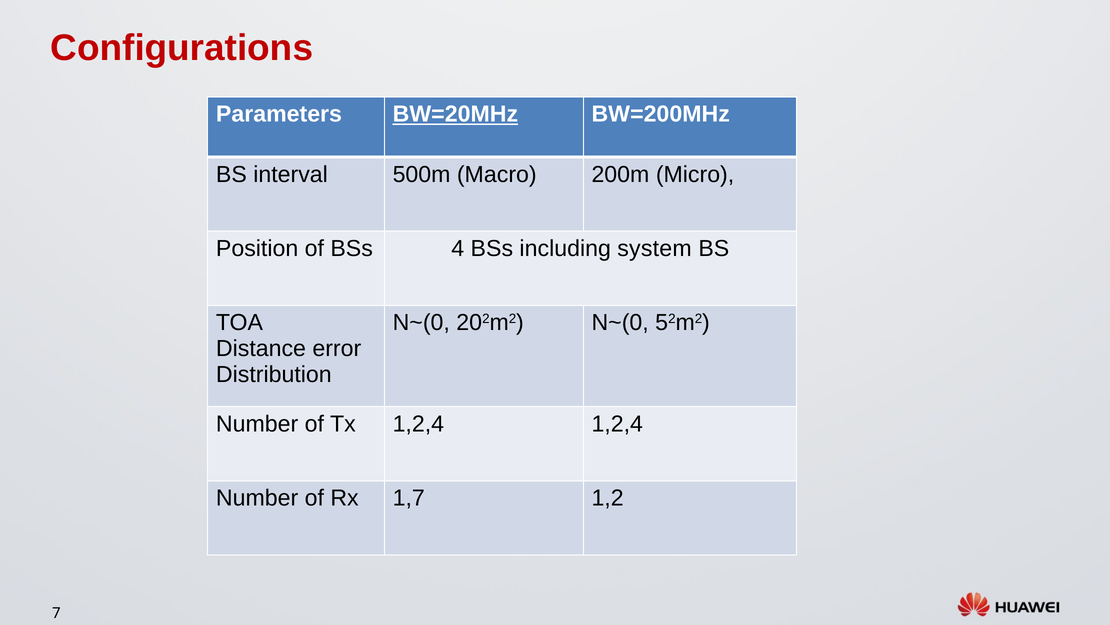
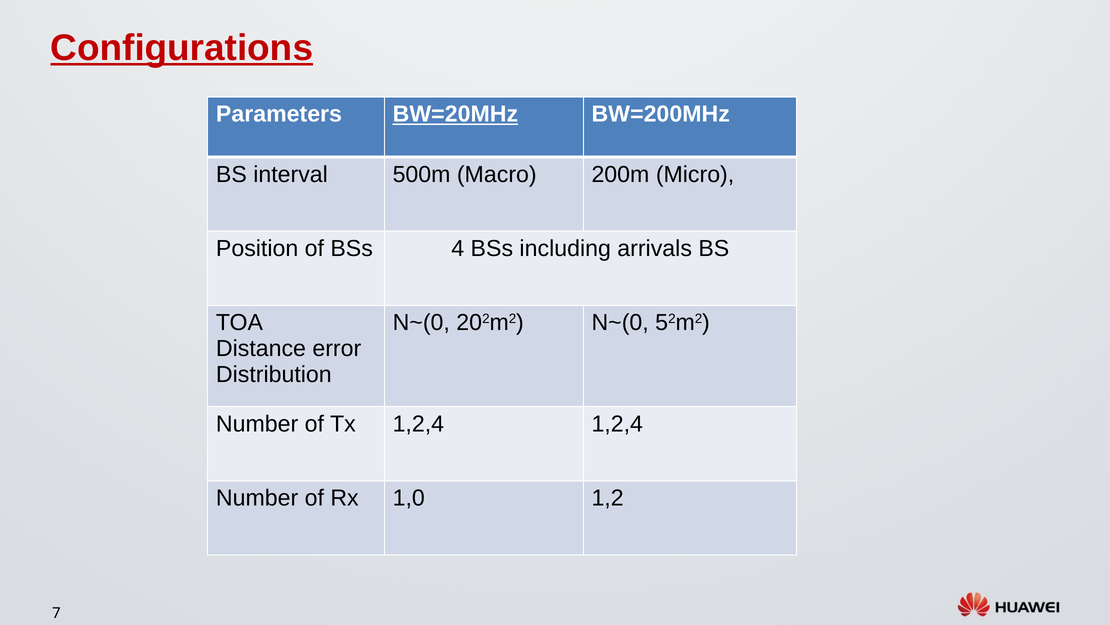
Configurations underline: none -> present
system: system -> arrivals
1,7: 1,7 -> 1,0
